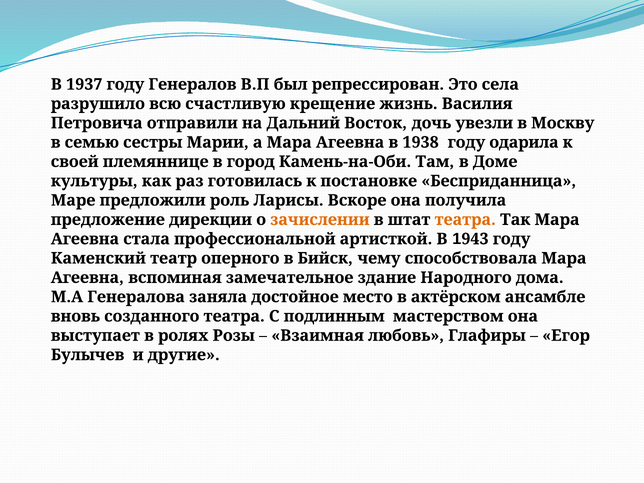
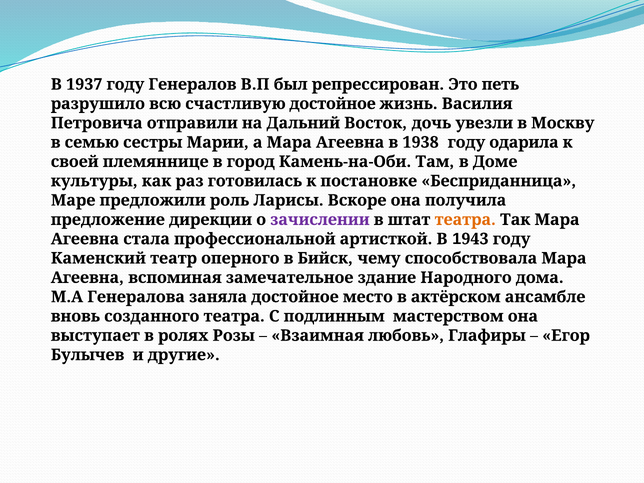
села: села -> петь
счастливую крещение: крещение -> достойное
зачислении colour: orange -> purple
